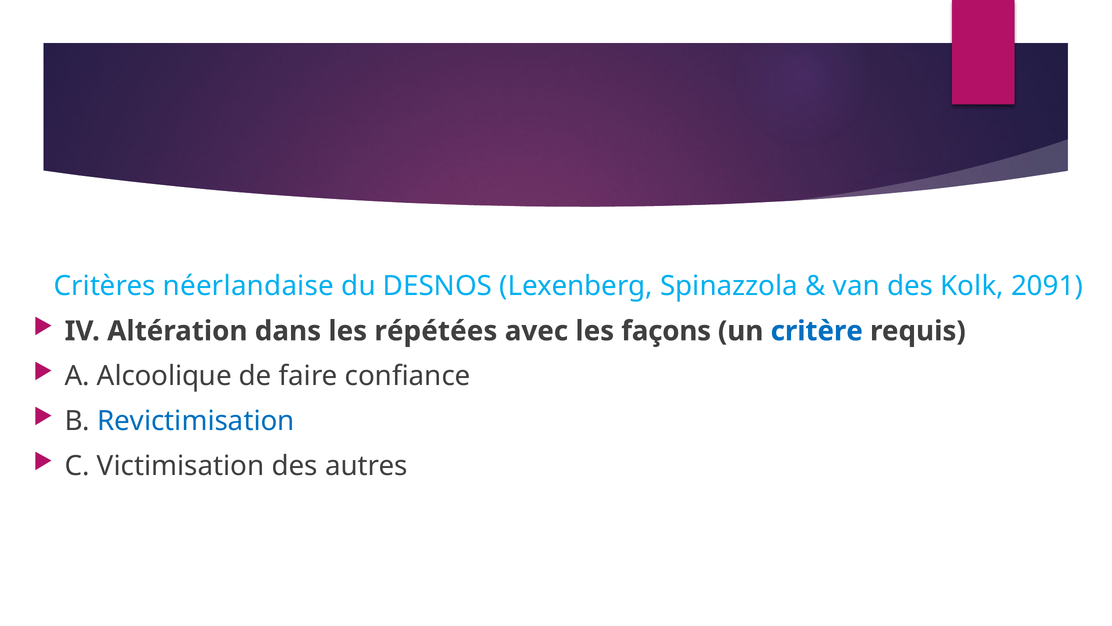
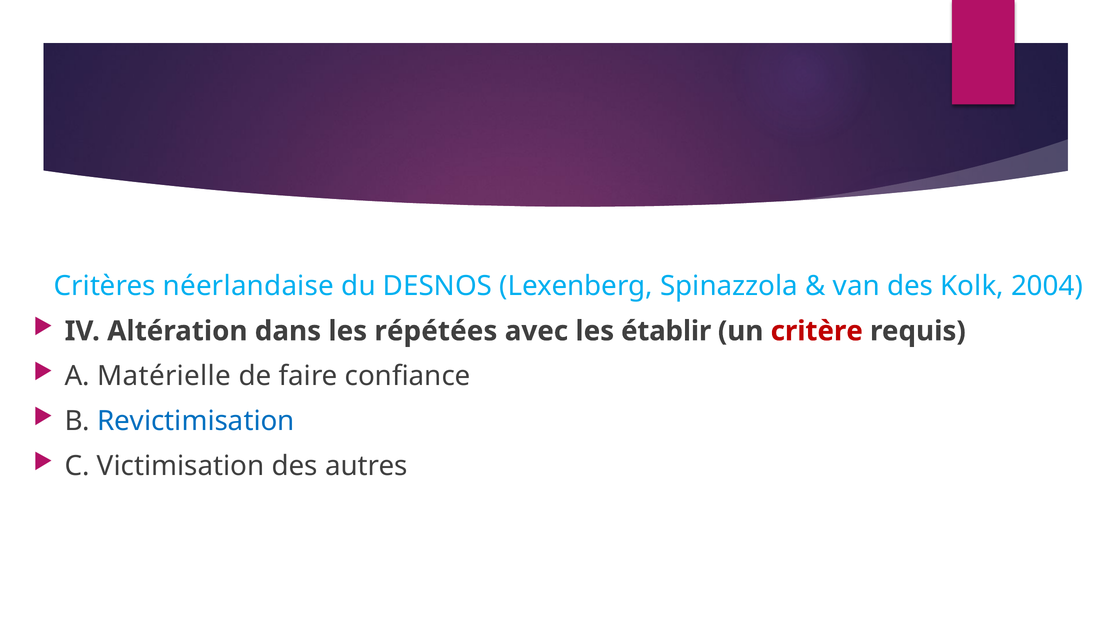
2091: 2091 -> 2004
façons: façons -> établir
critère colour: blue -> red
Alcoolique: Alcoolique -> Matérielle
